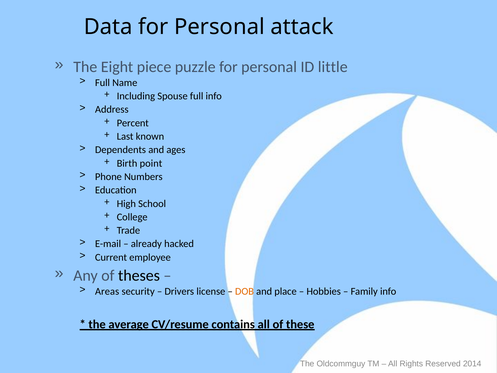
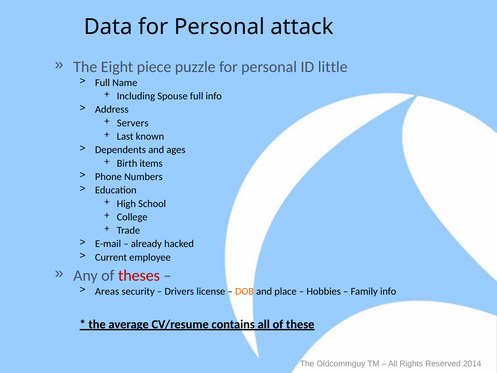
Percent: Percent -> Servers
point: point -> items
theses colour: black -> red
